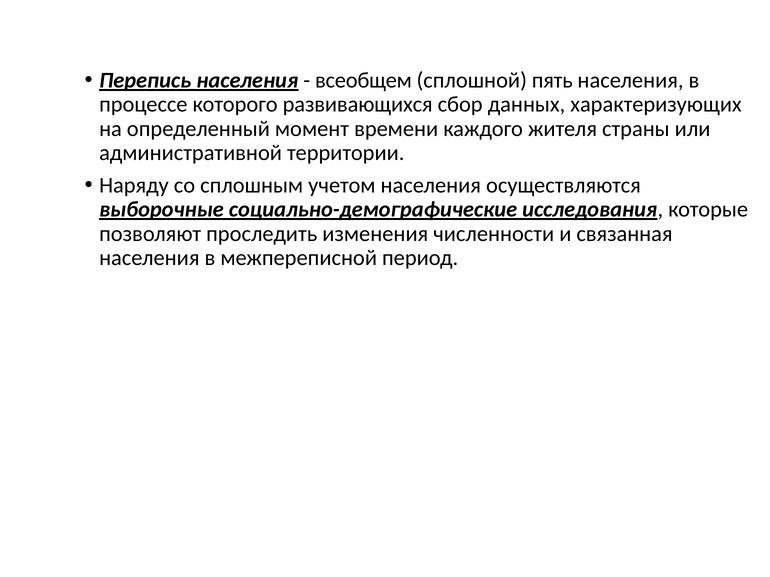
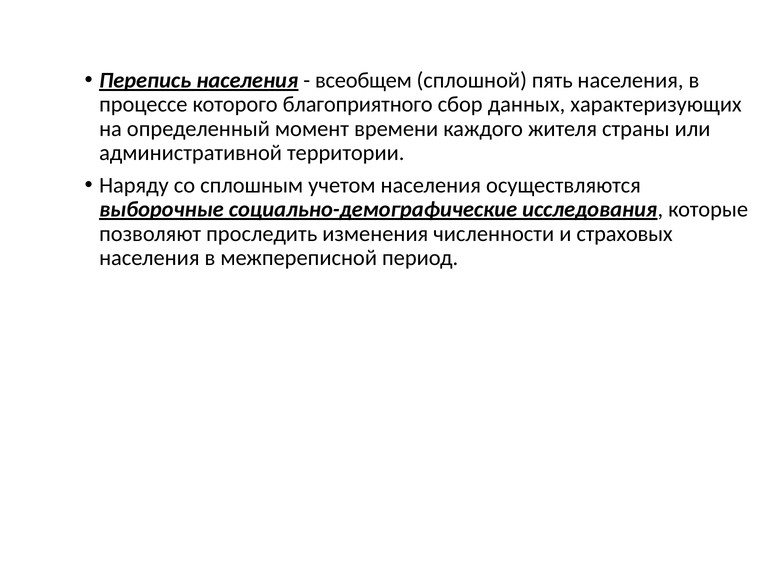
развивающихся: развивающихся -> благоприятного
связанная: связанная -> страховых
